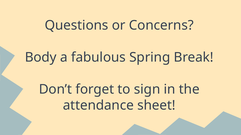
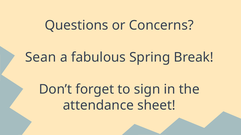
Body: Body -> Sean
